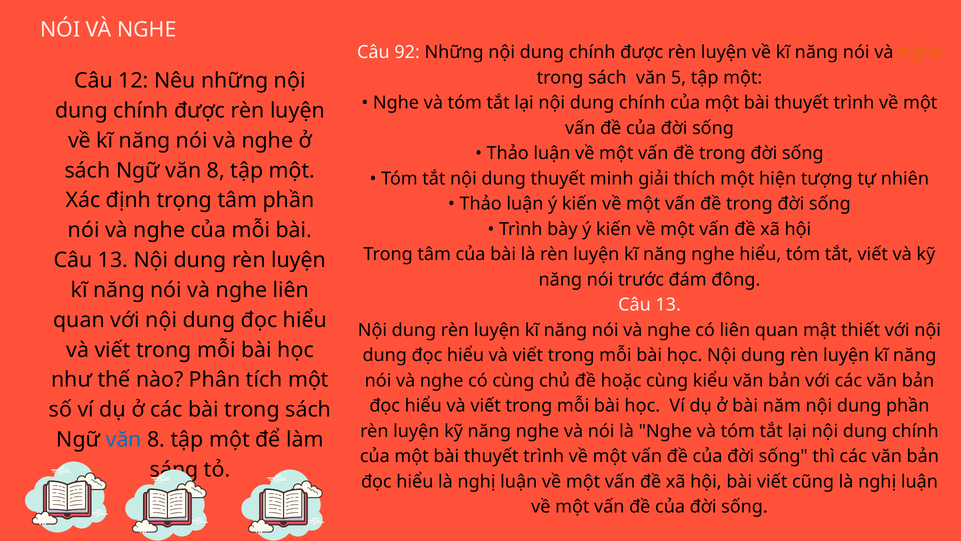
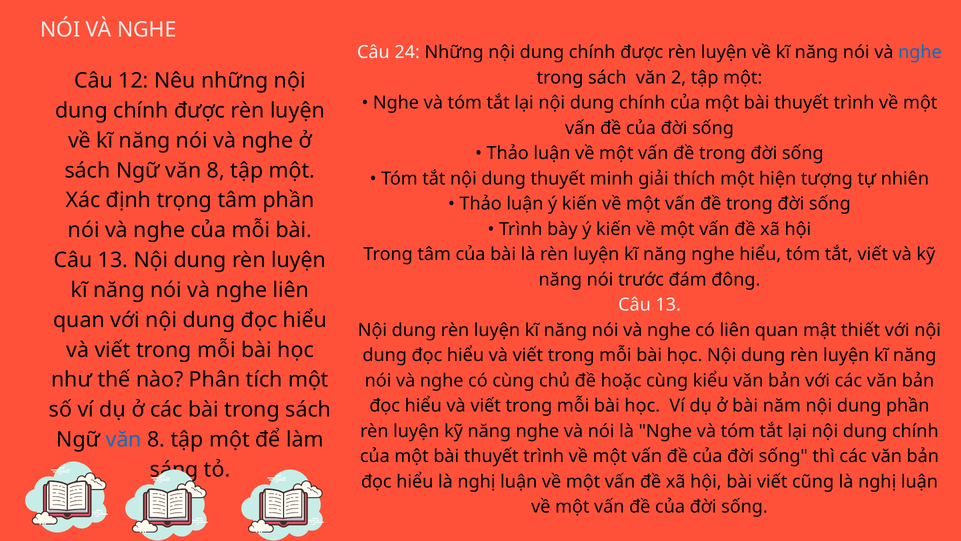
92: 92 -> 24
nghe at (920, 52) colour: orange -> blue
5: 5 -> 2
